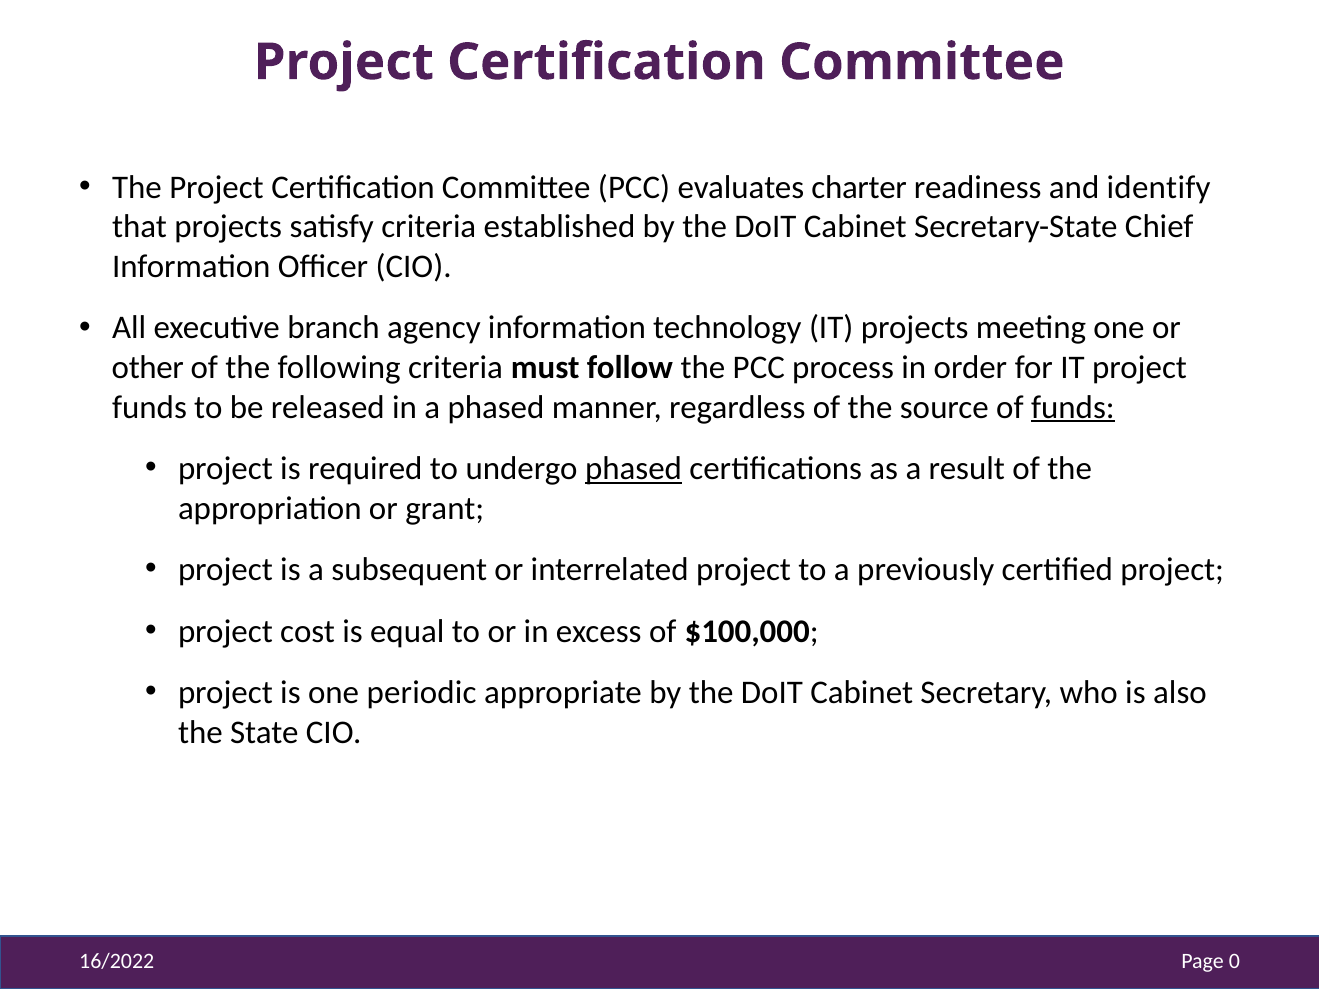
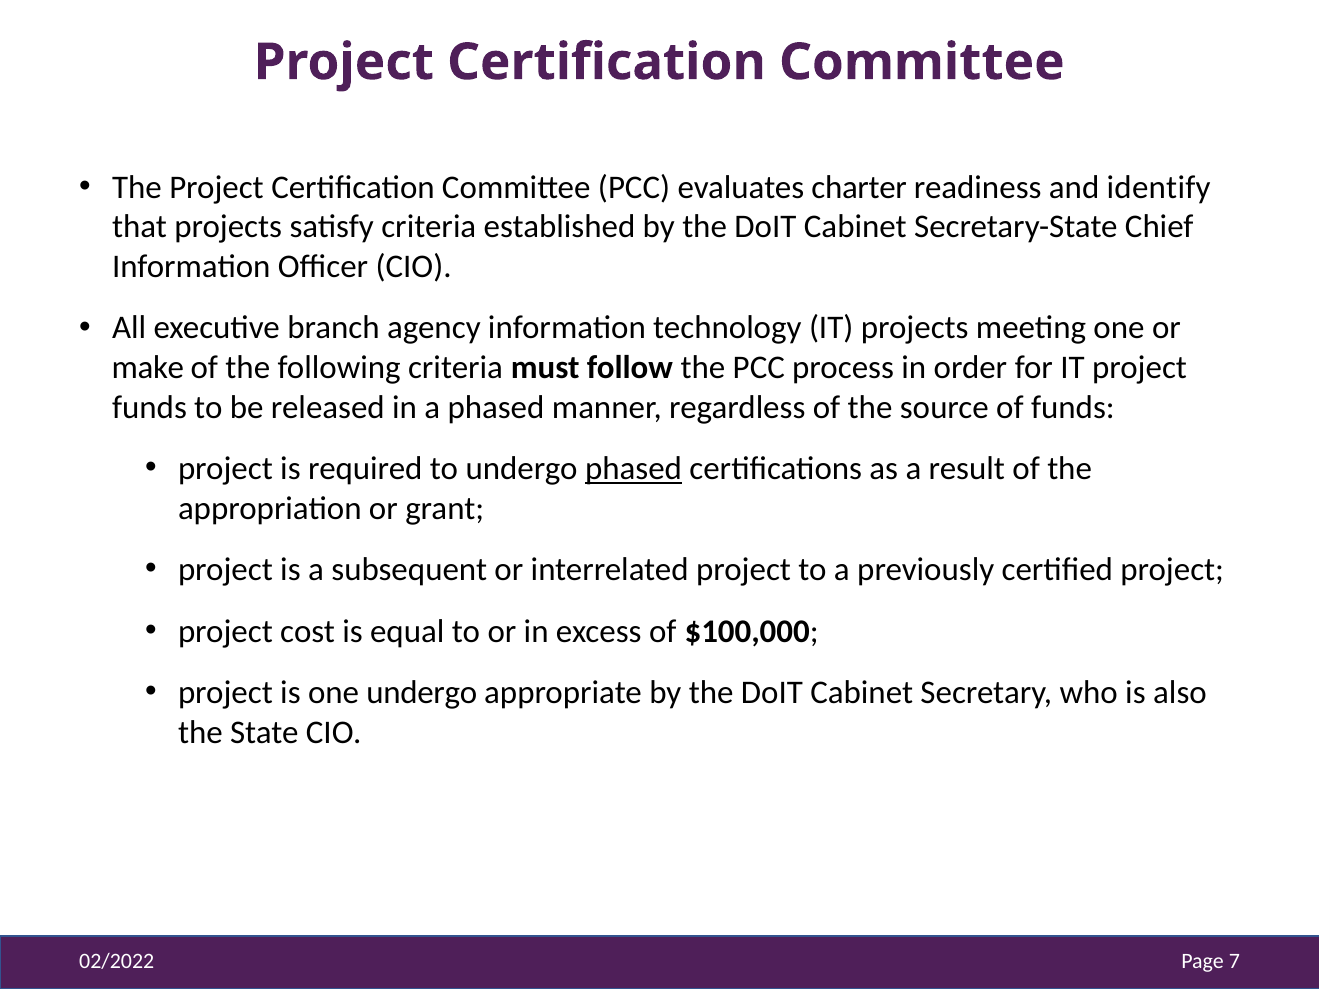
other: other -> make
funds at (1073, 407) underline: present -> none
one periodic: periodic -> undergo
16/2022: 16/2022 -> 02/2022
0: 0 -> 7
